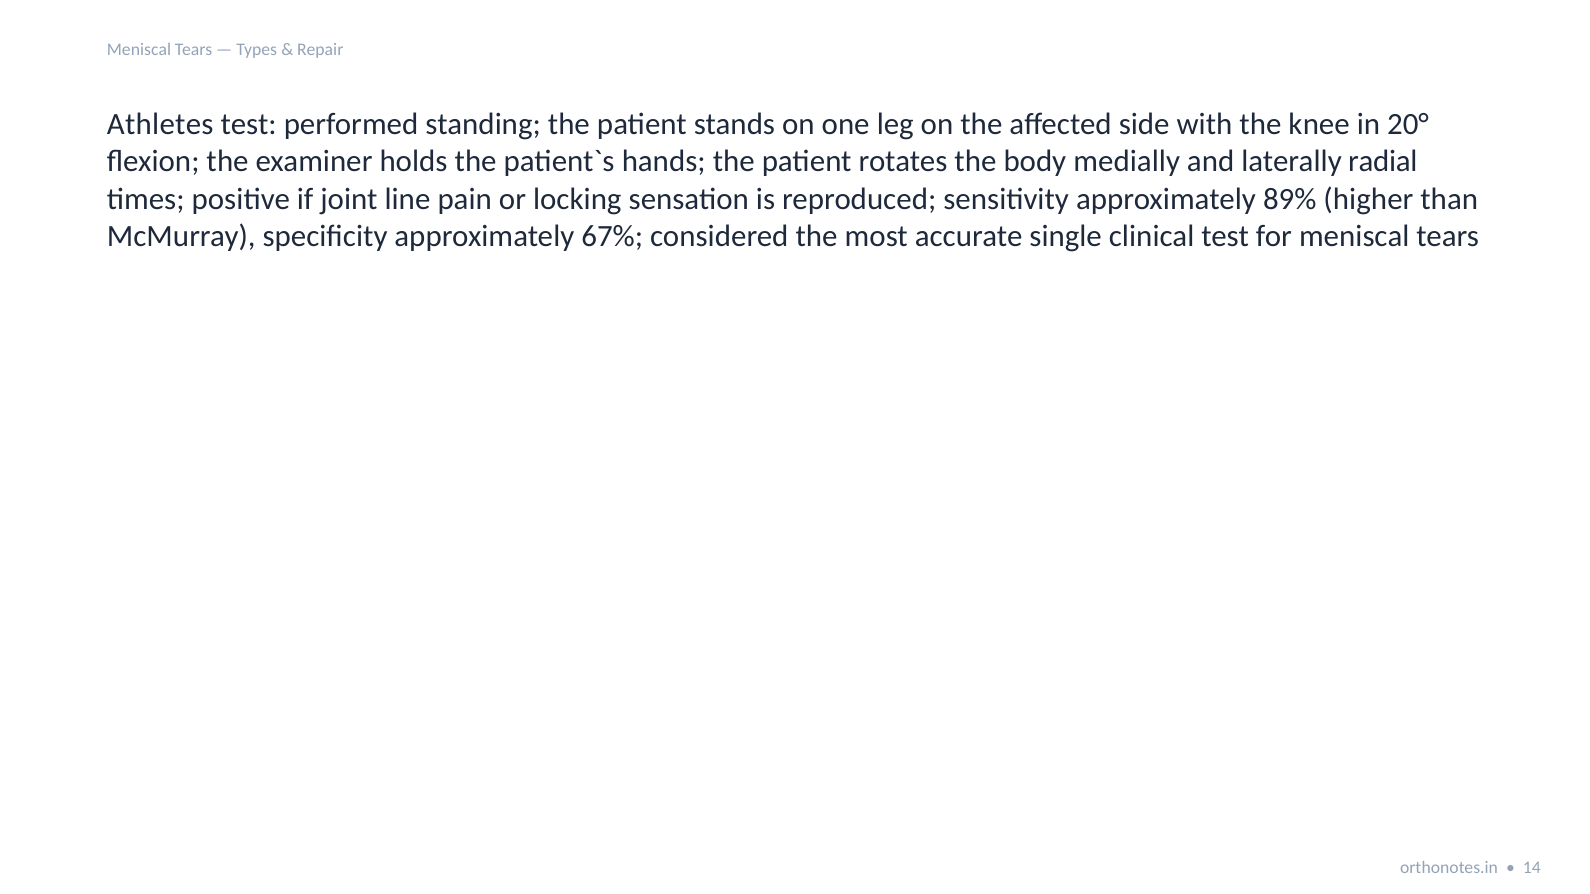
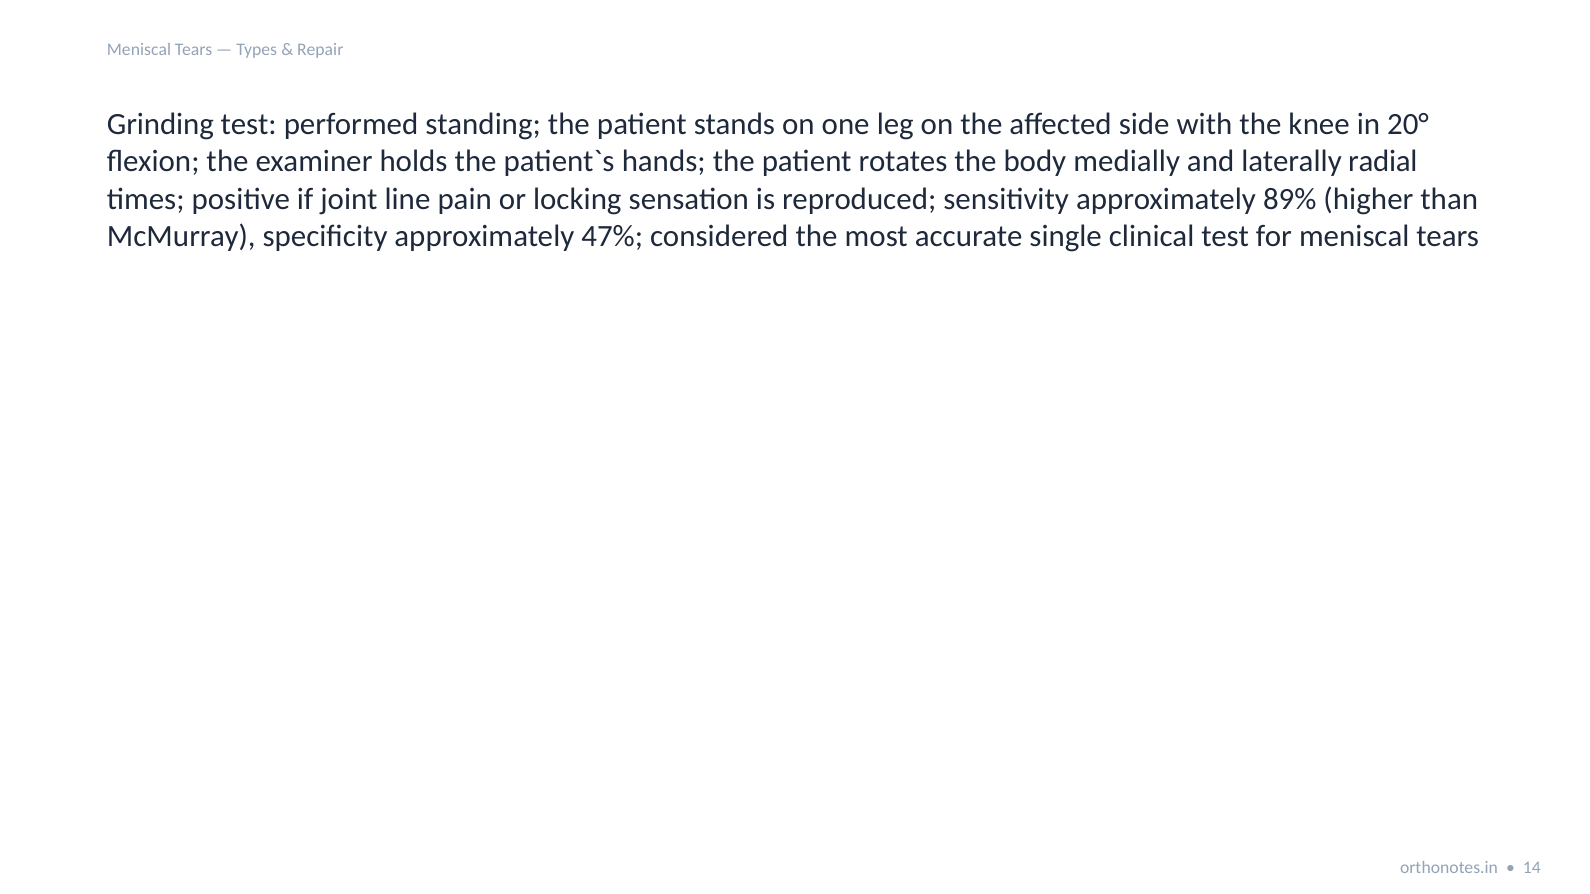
Athletes: Athletes -> Grinding
67%: 67% -> 47%
